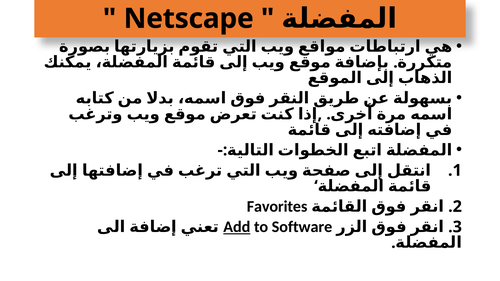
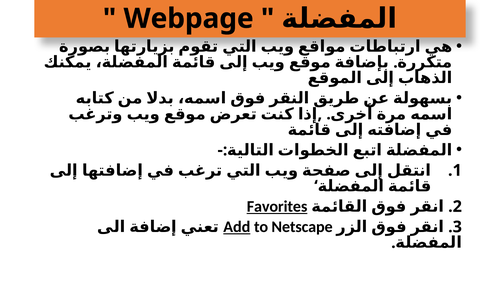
Netscape: Netscape -> Webpage
Favorites underline: none -> present
Software: Software -> Netscape
